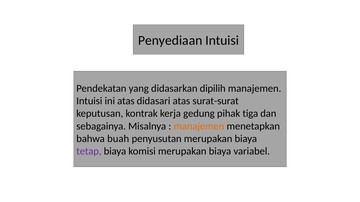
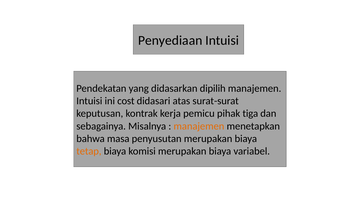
ini atas: atas -> cost
gedung: gedung -> pemicu
buah: buah -> masa
tetap colour: purple -> orange
